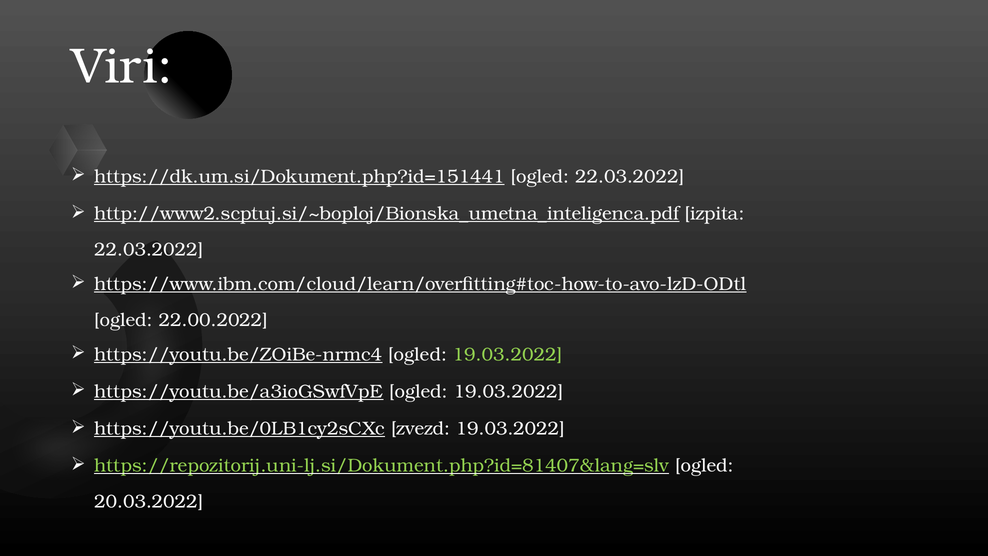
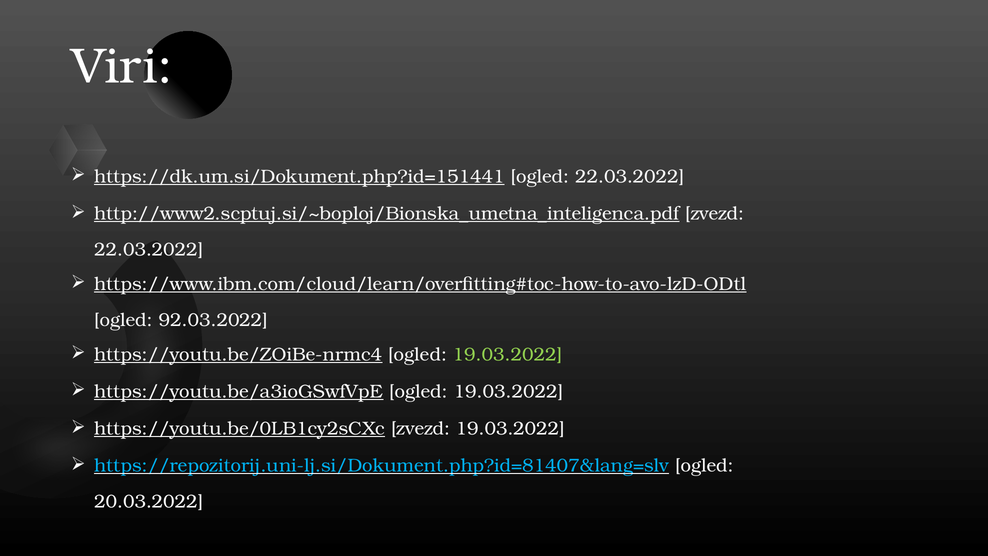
http://www2.scptuj.si/~boploj/Bionska_umetna_inteligenca.pdf izpita: izpita -> zvezd
22.00.2022: 22.00.2022 -> 92.03.2022
https://repozitorij.uni-lj.si/Dokument.php?id=81407&lang=slv colour: light green -> light blue
